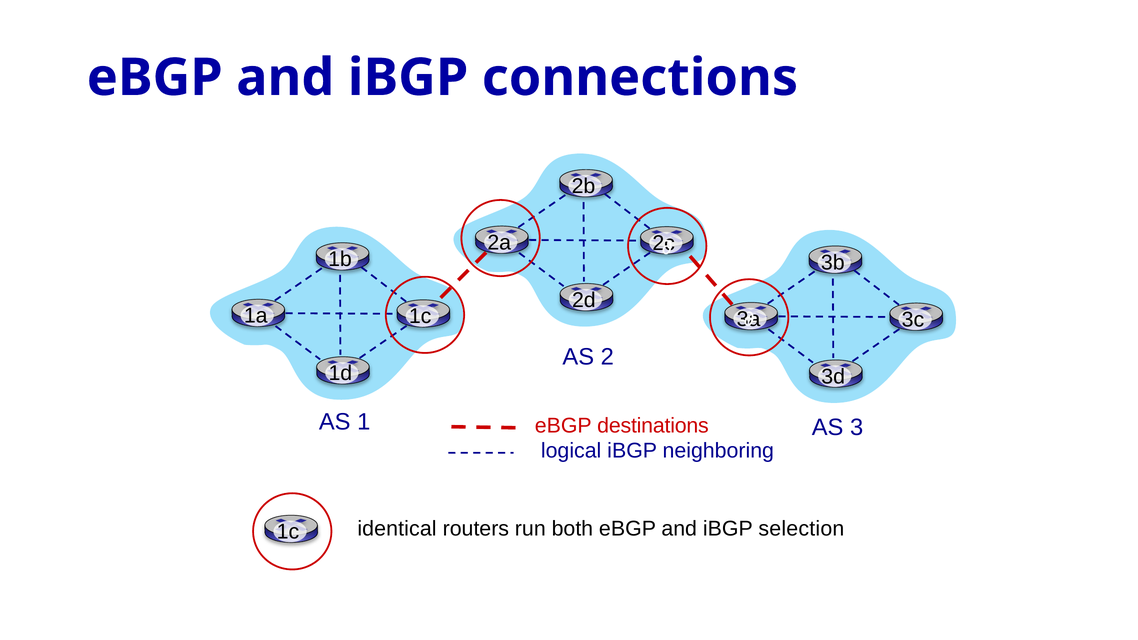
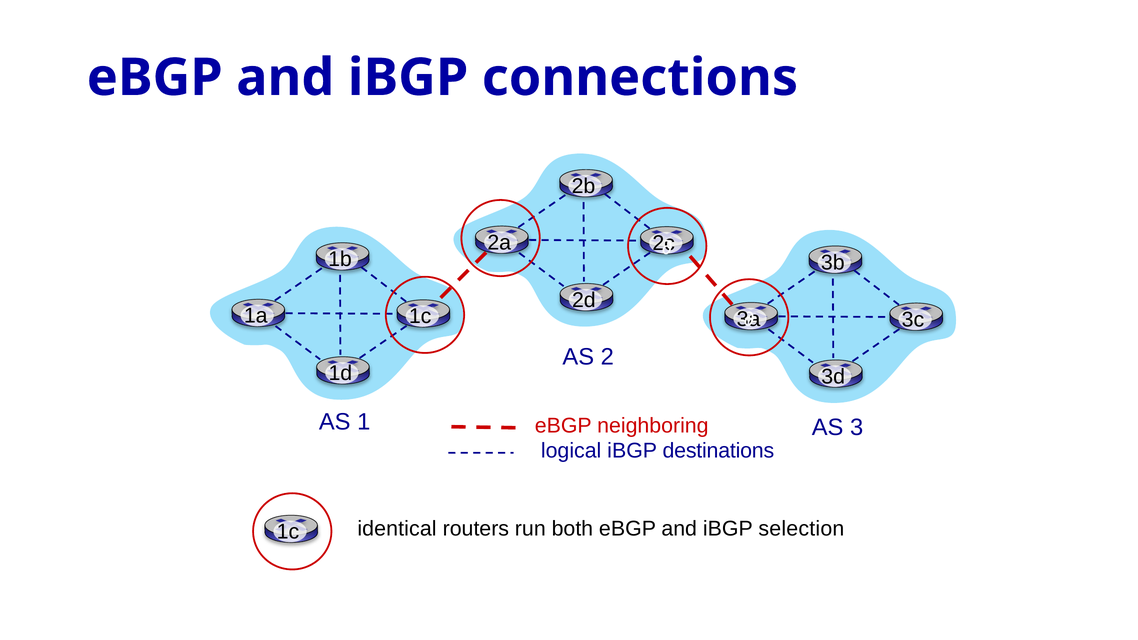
destinations: destinations -> neighboring
neighboring: neighboring -> destinations
